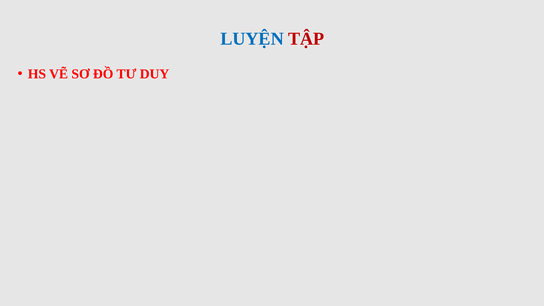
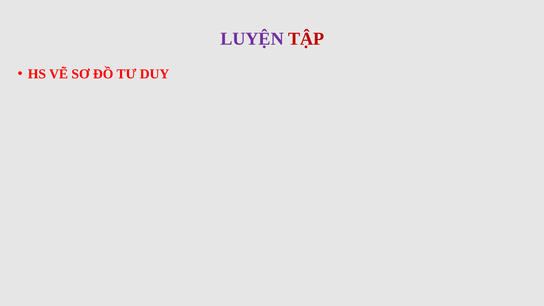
LUYỆN colour: blue -> purple
